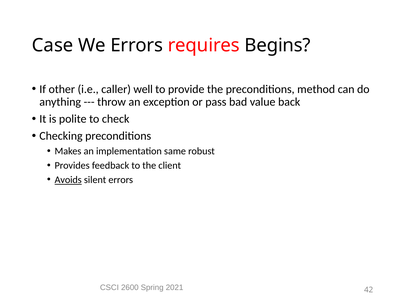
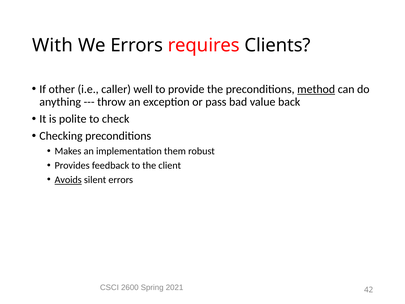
Case: Case -> With
Begins: Begins -> Clients
method underline: none -> present
same: same -> them
